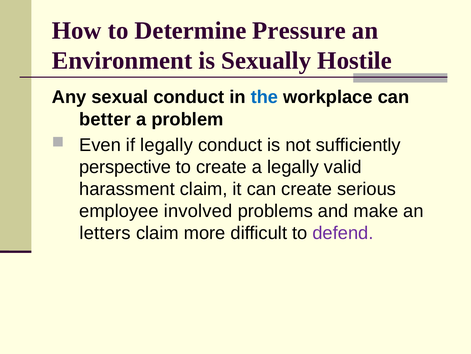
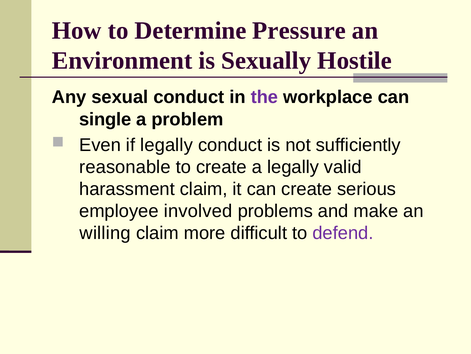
the colour: blue -> purple
better: better -> single
perspective: perspective -> reasonable
letters: letters -> willing
